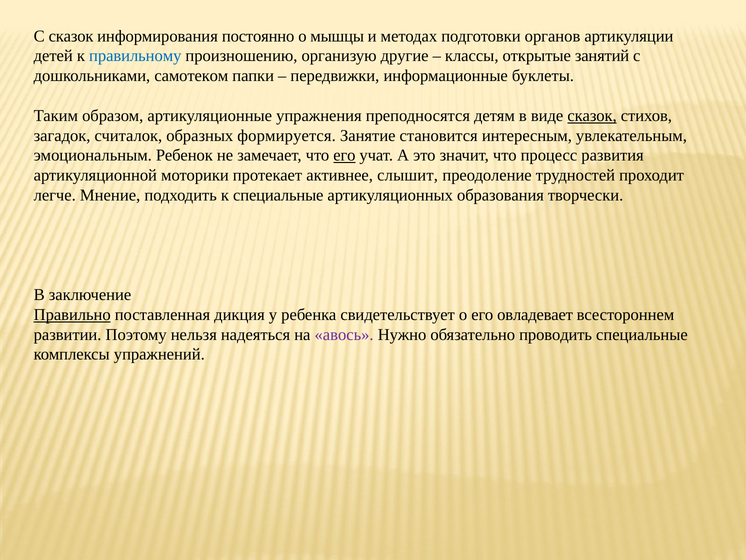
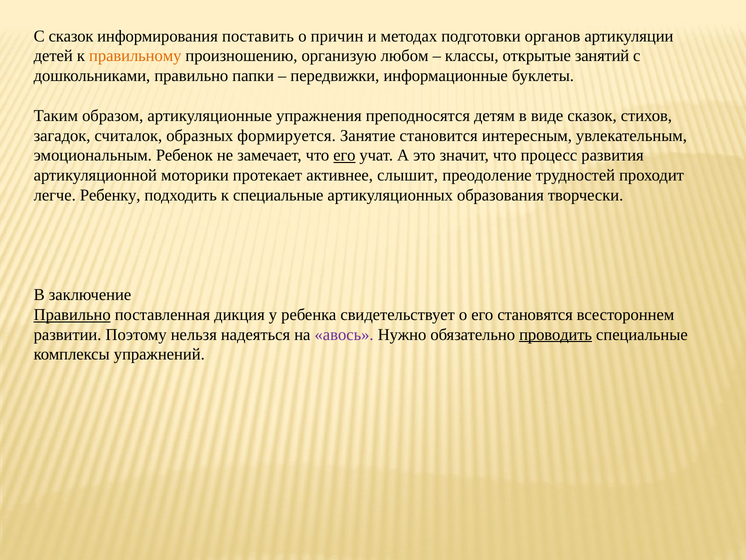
постоянно: постоянно -> поставить
мышцы: мышцы -> причин
правильному colour: blue -> orange
другие: другие -> любом
дошкольниками самотеком: самотеком -> правильно
сказок at (592, 116) underline: present -> none
Мнение: Мнение -> Ребенку
овладевает: овладевает -> становятся
проводить underline: none -> present
